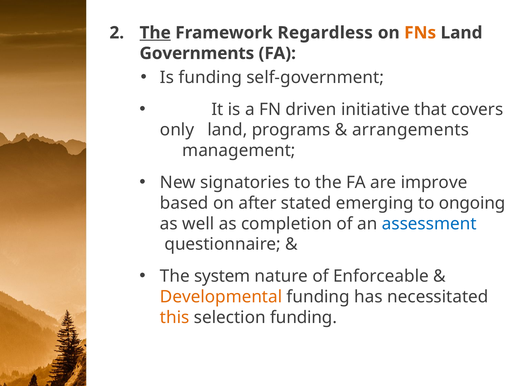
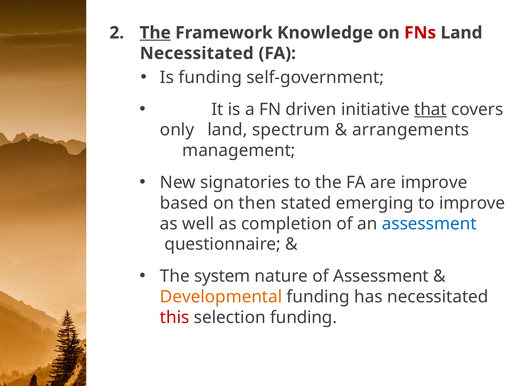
Regardless: Regardless -> Knowledge
FNs colour: orange -> red
Governments at (197, 53): Governments -> Necessitated
that underline: none -> present
programs: programs -> spectrum
after: after -> then
to ongoing: ongoing -> improve
of Enforceable: Enforceable -> Assessment
this colour: orange -> red
